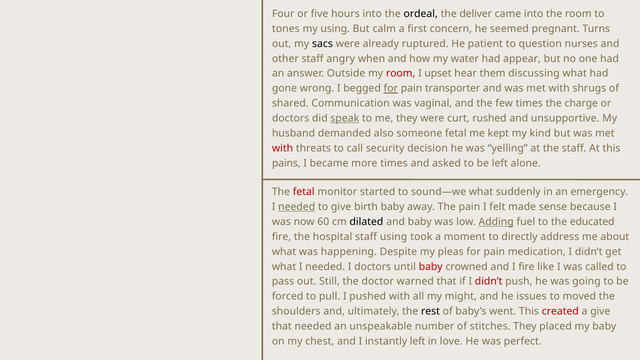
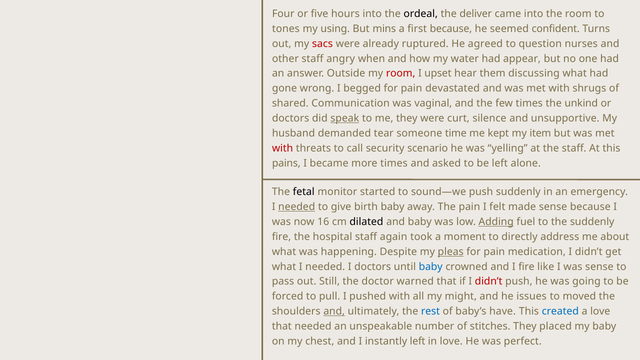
calm: calm -> mins
first concern: concern -> because
pregnant: pregnant -> confident
sacs colour: black -> red
patient: patient -> agreed
for at (391, 89) underline: present -> none
transporter: transporter -> devastated
charge: charge -> unkind
rushed: rushed -> silence
also: also -> tear
someone fetal: fetal -> time
kind: kind -> item
decision: decision -> scenario
fetal at (304, 192) colour: red -> black
sound—we what: what -> push
60: 60 -> 16
the educated: educated -> suddenly
staff using: using -> again
pleas underline: none -> present
baby at (431, 267) colour: red -> blue
was called: called -> sense
and at (334, 311) underline: none -> present
rest colour: black -> blue
went: went -> have
created colour: red -> blue
a give: give -> love
